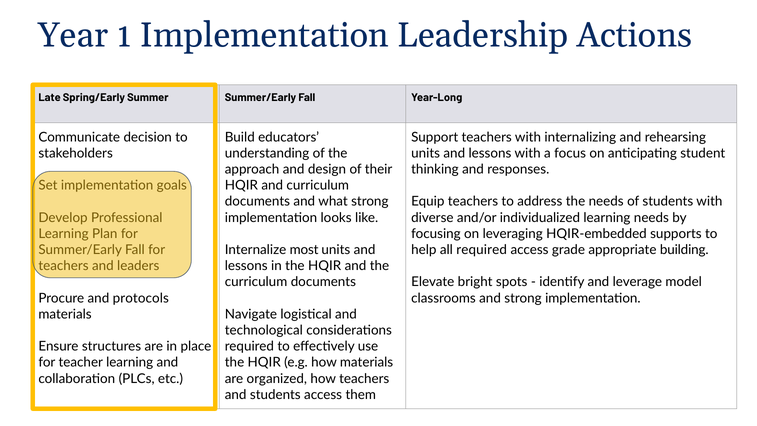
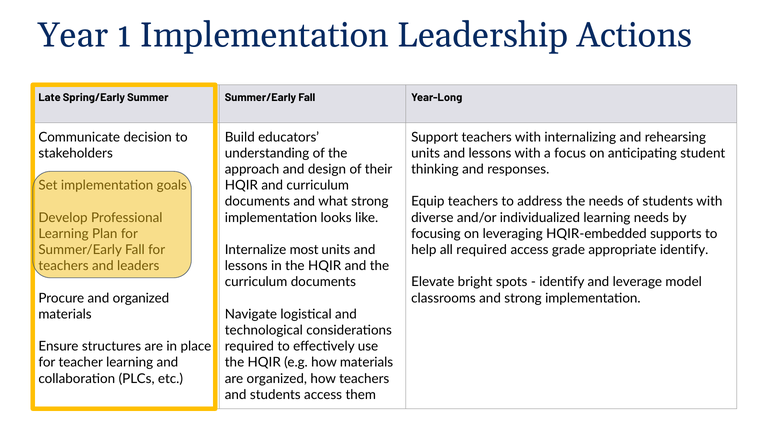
appropriate building: building -> identify
and protocols: protocols -> organized
